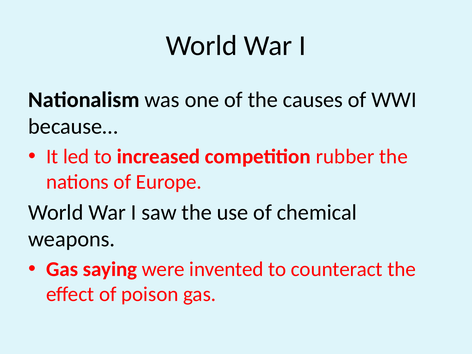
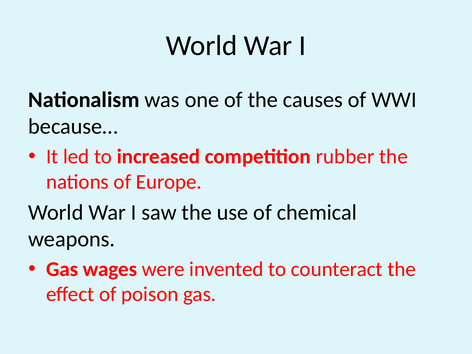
saying: saying -> wages
